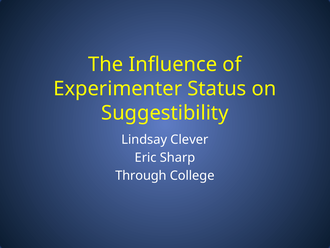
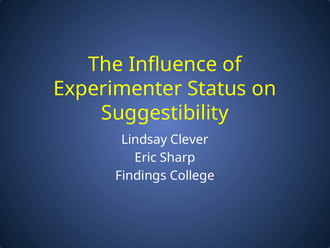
Through: Through -> Findings
